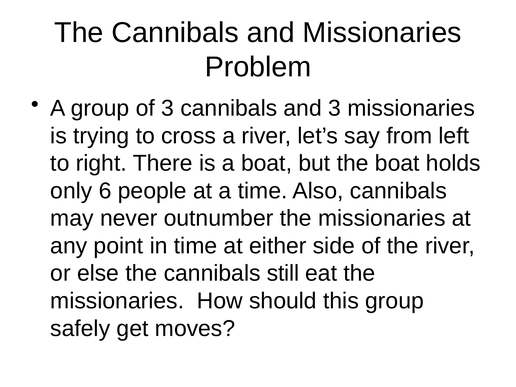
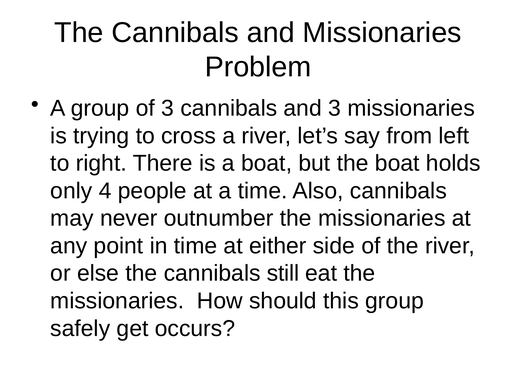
6: 6 -> 4
moves: moves -> occurs
